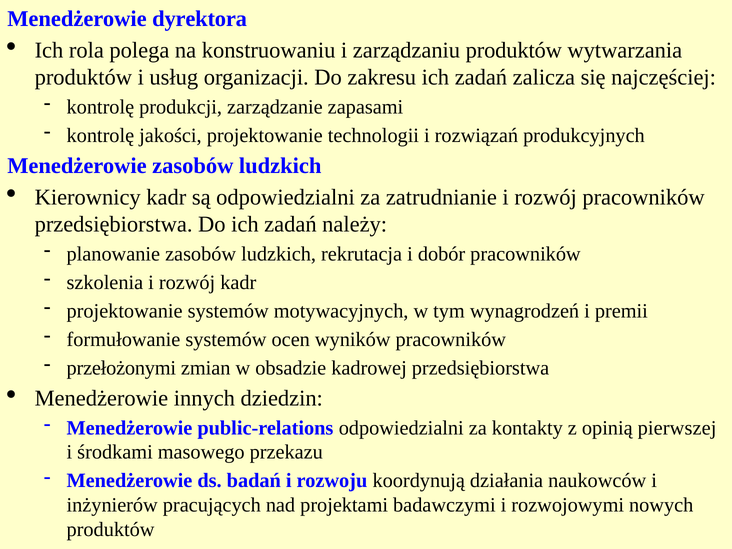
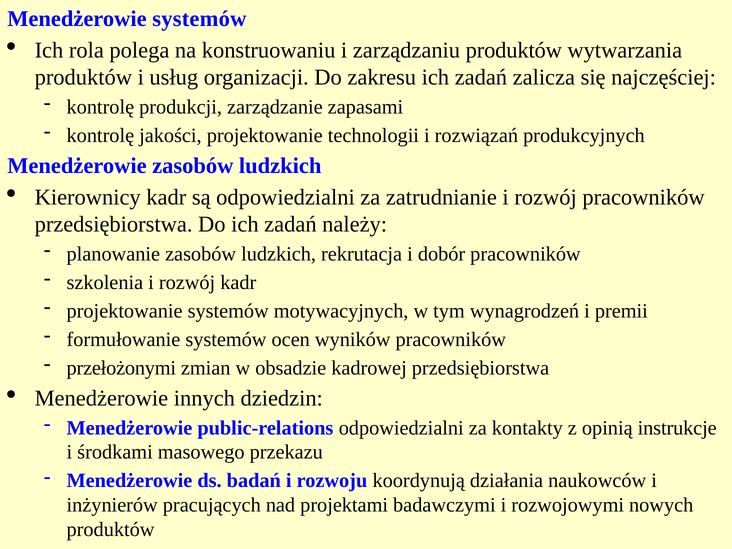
Menedżerowie dyrektora: dyrektora -> systemów
pierwszej: pierwszej -> instrukcje
